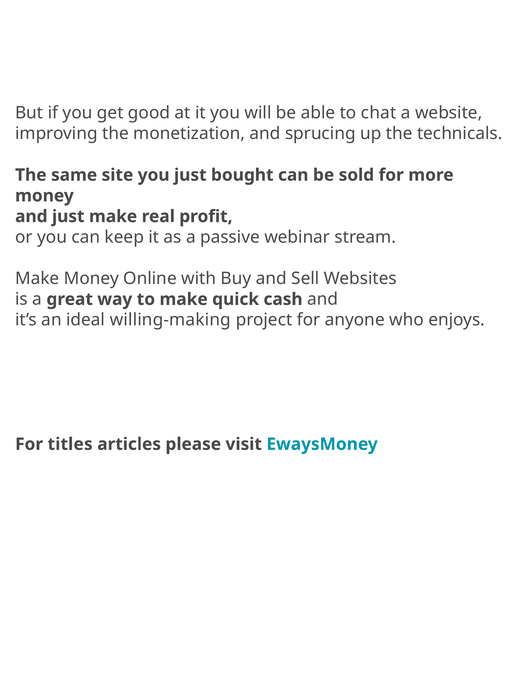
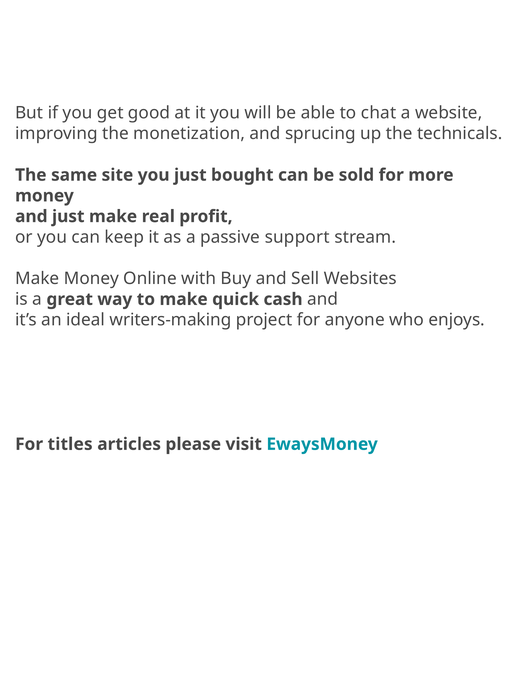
webinar: webinar -> support
willing-making: willing-making -> writers-making
